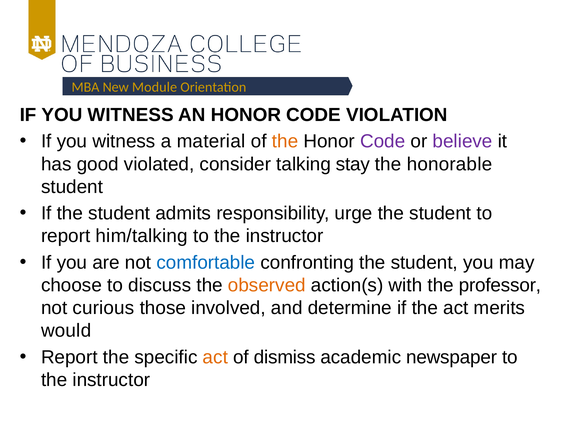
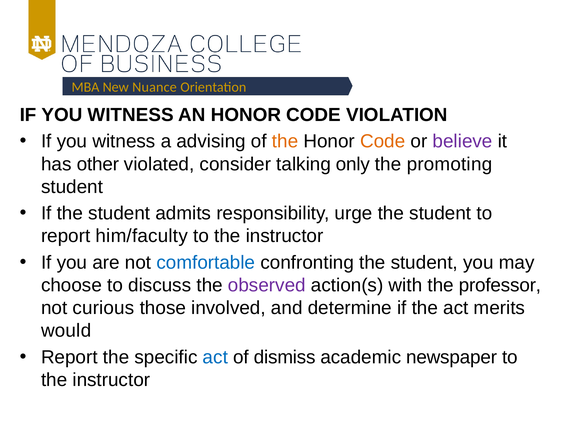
Module: Module -> Nuance
material: material -> advising
Code at (383, 141) colour: purple -> orange
good: good -> other
stay: stay -> only
honorable: honorable -> promoting
him/talking: him/talking -> him/faculty
observed colour: orange -> purple
act at (215, 357) colour: orange -> blue
